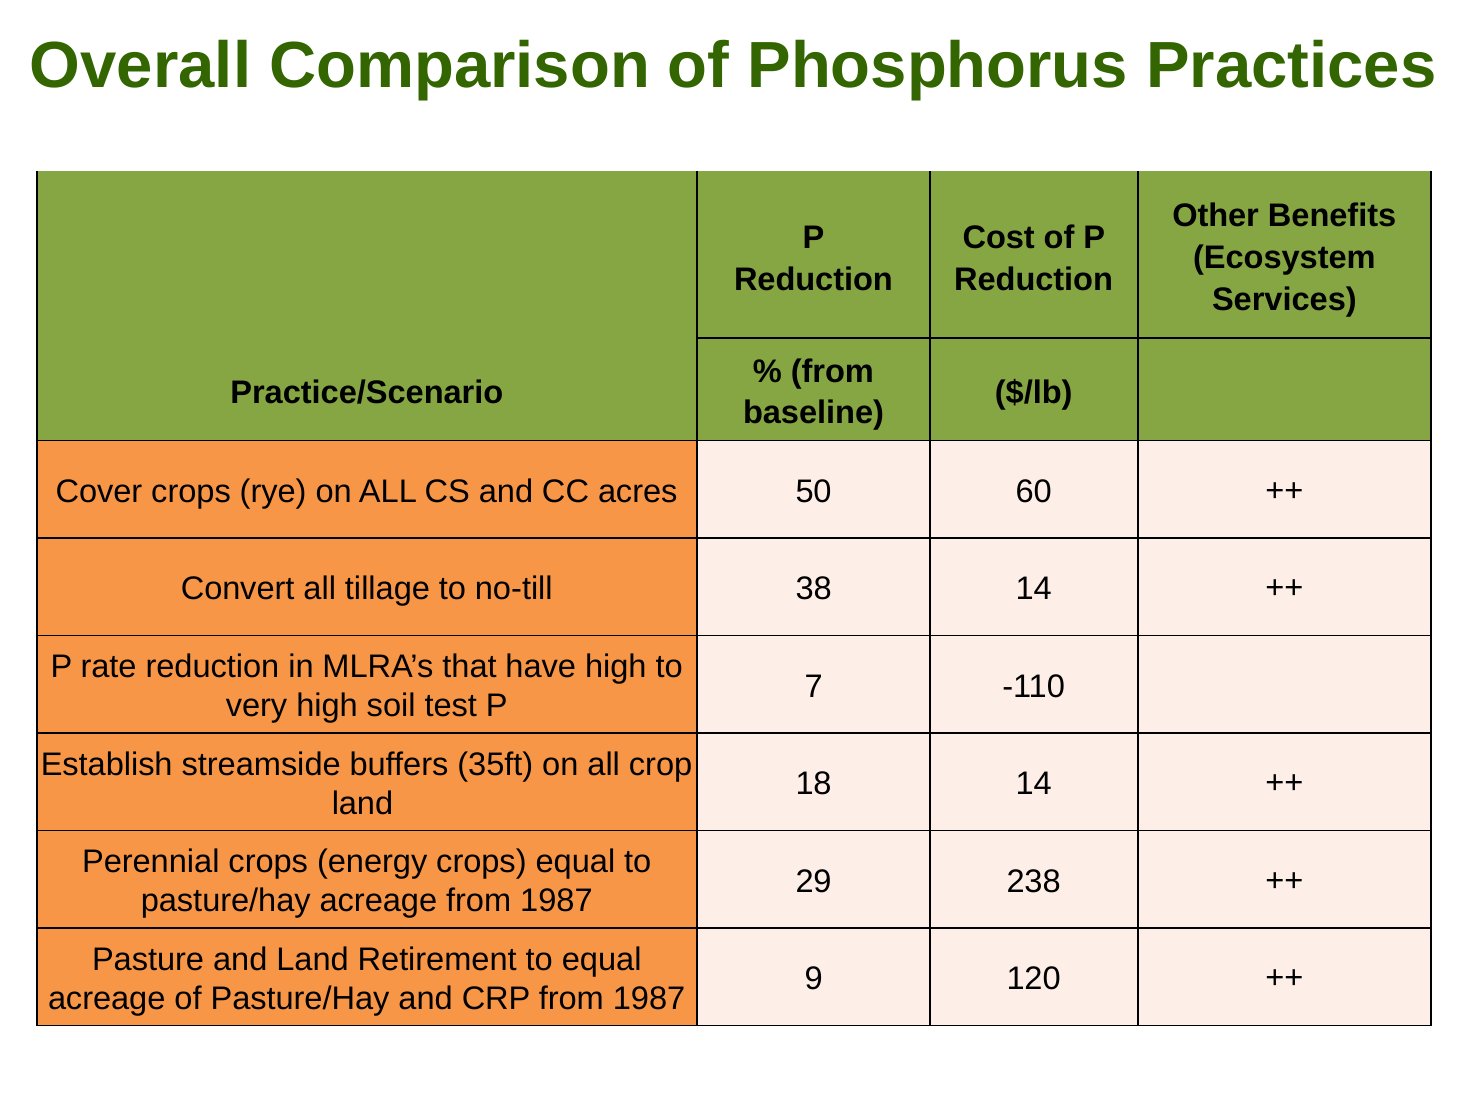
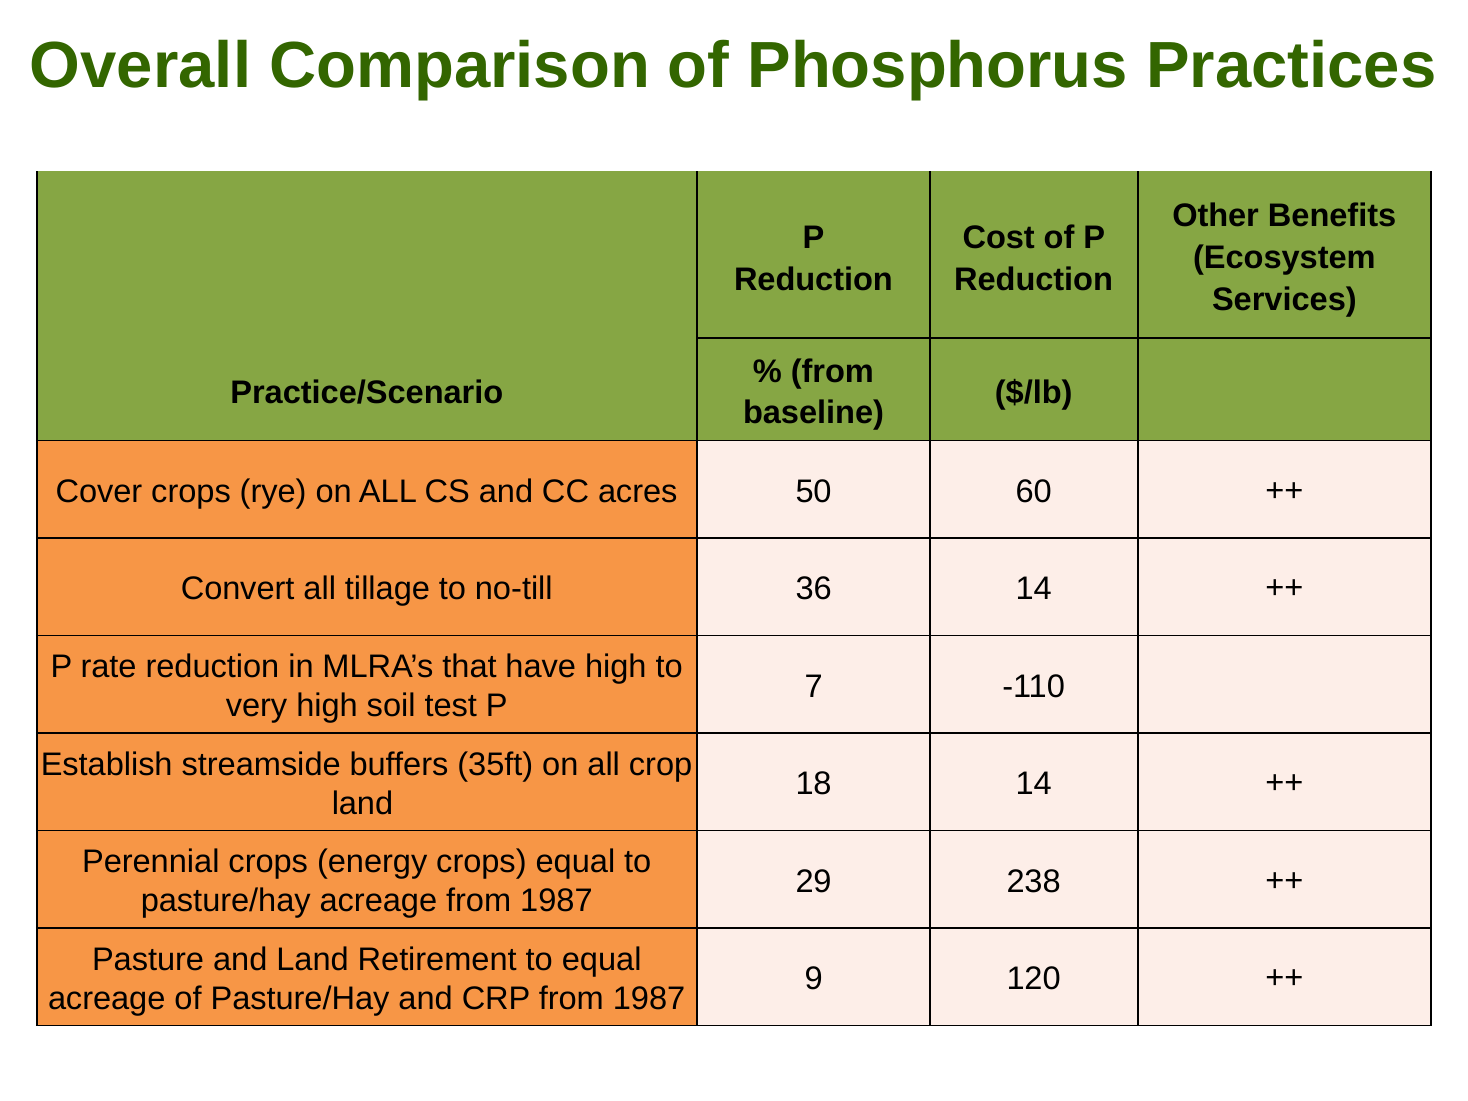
38: 38 -> 36
